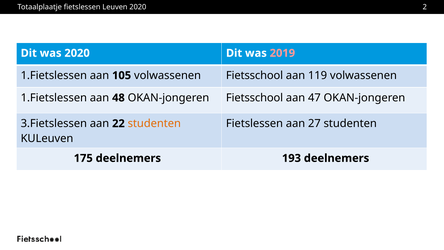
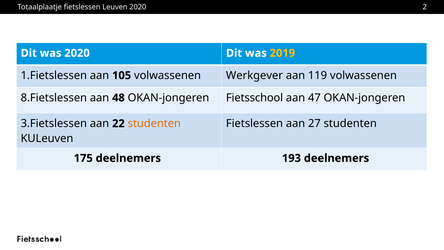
2019 colour: pink -> yellow
volwassenen Fietsschool: Fietsschool -> Werkgever
1.Fietslessen at (54, 98): 1.Fietslessen -> 8.Fietslessen
